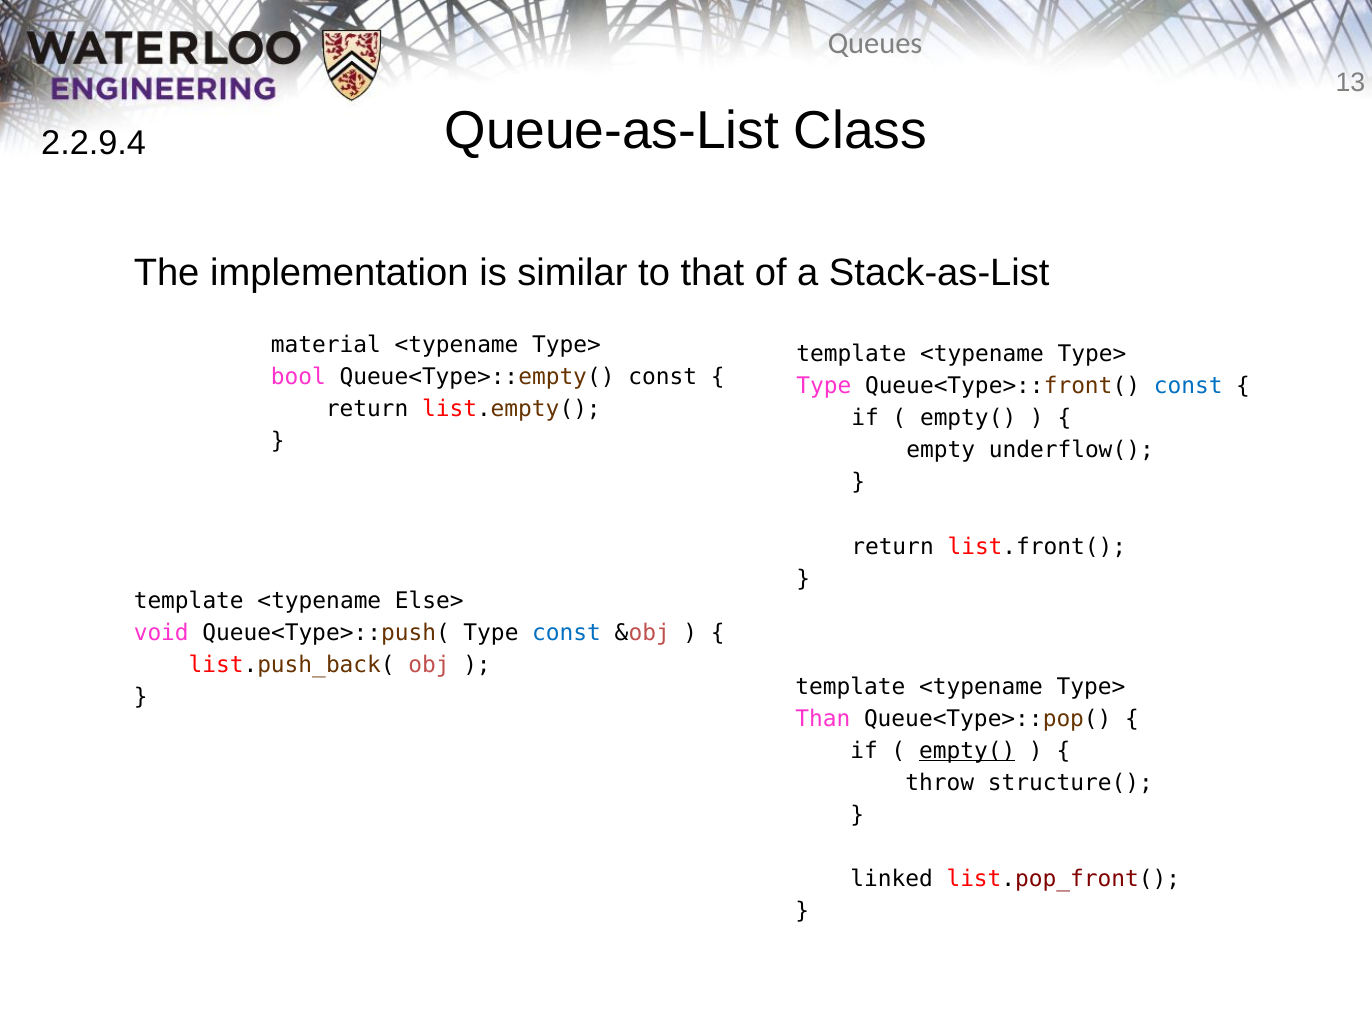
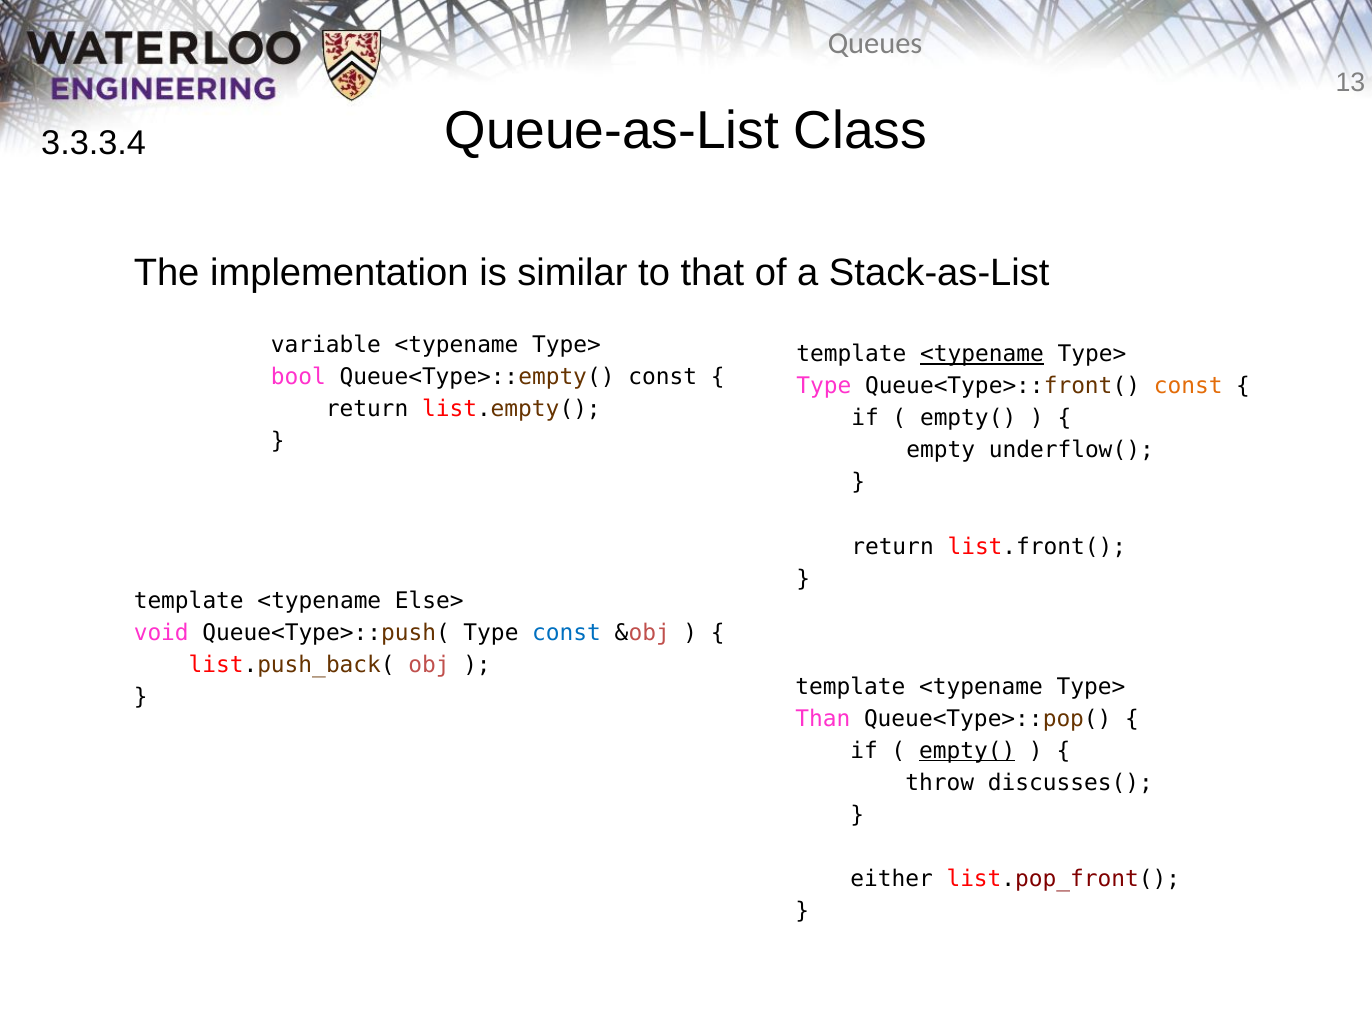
2.2.9.4: 2.2.9.4 -> 3.3.3.4
material: material -> variable
<typename at (982, 354) underline: none -> present
const at (1188, 386) colour: blue -> orange
structure(: structure( -> discusses(
linked: linked -> either
